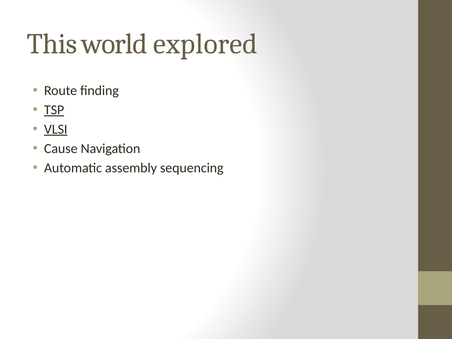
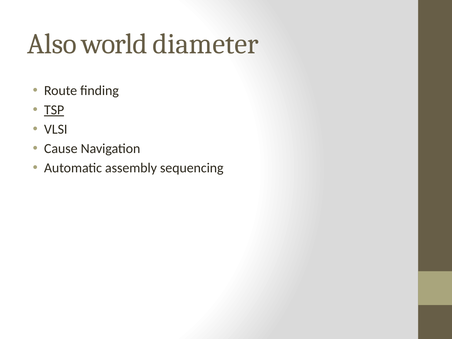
This: This -> Also
explored: explored -> diameter
VLSI underline: present -> none
